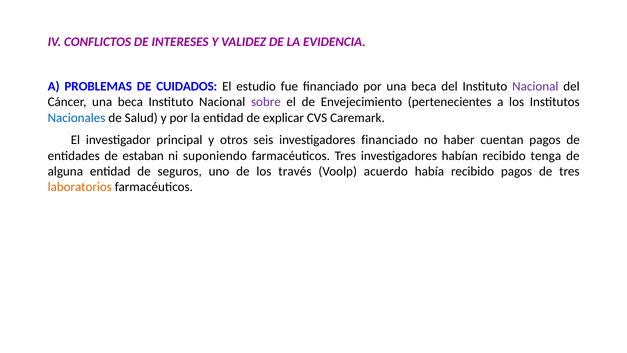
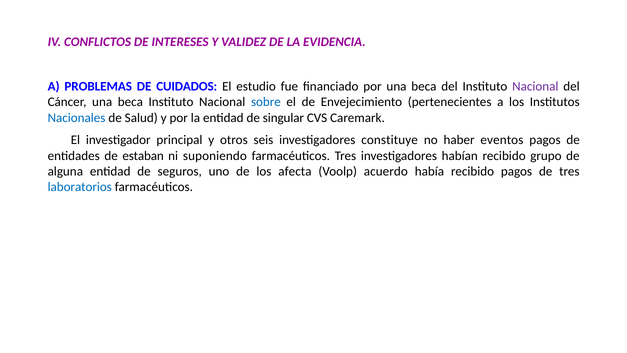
sobre colour: purple -> blue
explicar: explicar -> singular
investigadores financiado: financiado -> constituye
cuentan: cuentan -> eventos
tenga: tenga -> grupo
través: través -> afecta
laboratorios colour: orange -> blue
